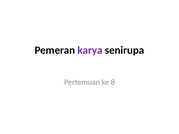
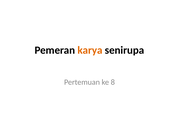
karya colour: purple -> orange
